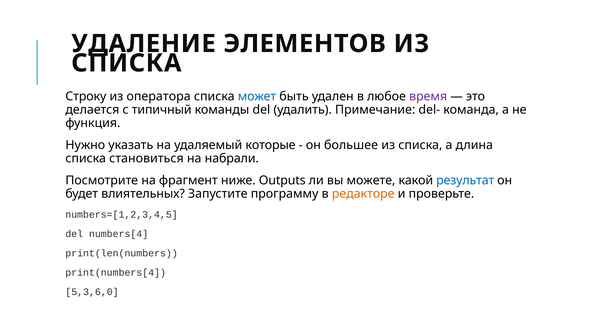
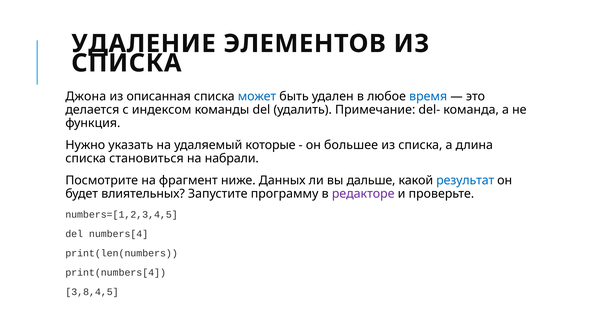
Строку: Строку -> Джона
оператора: оператора -> описанная
время colour: purple -> blue
типичный: типичный -> индексом
Outputs: Outputs -> Данных
можете: можете -> дальше
редакторе colour: orange -> purple
5,3,6,0: 5,3,6,0 -> 3,8,4,5
